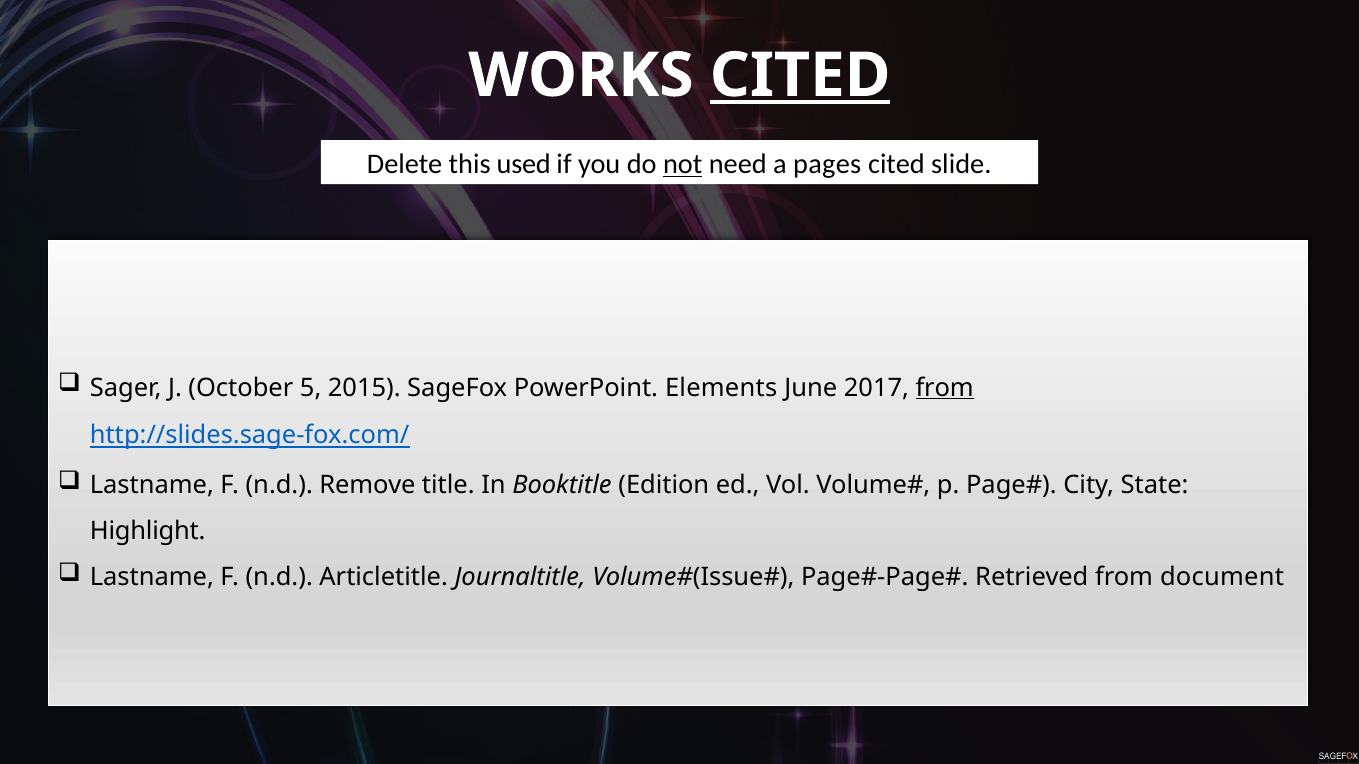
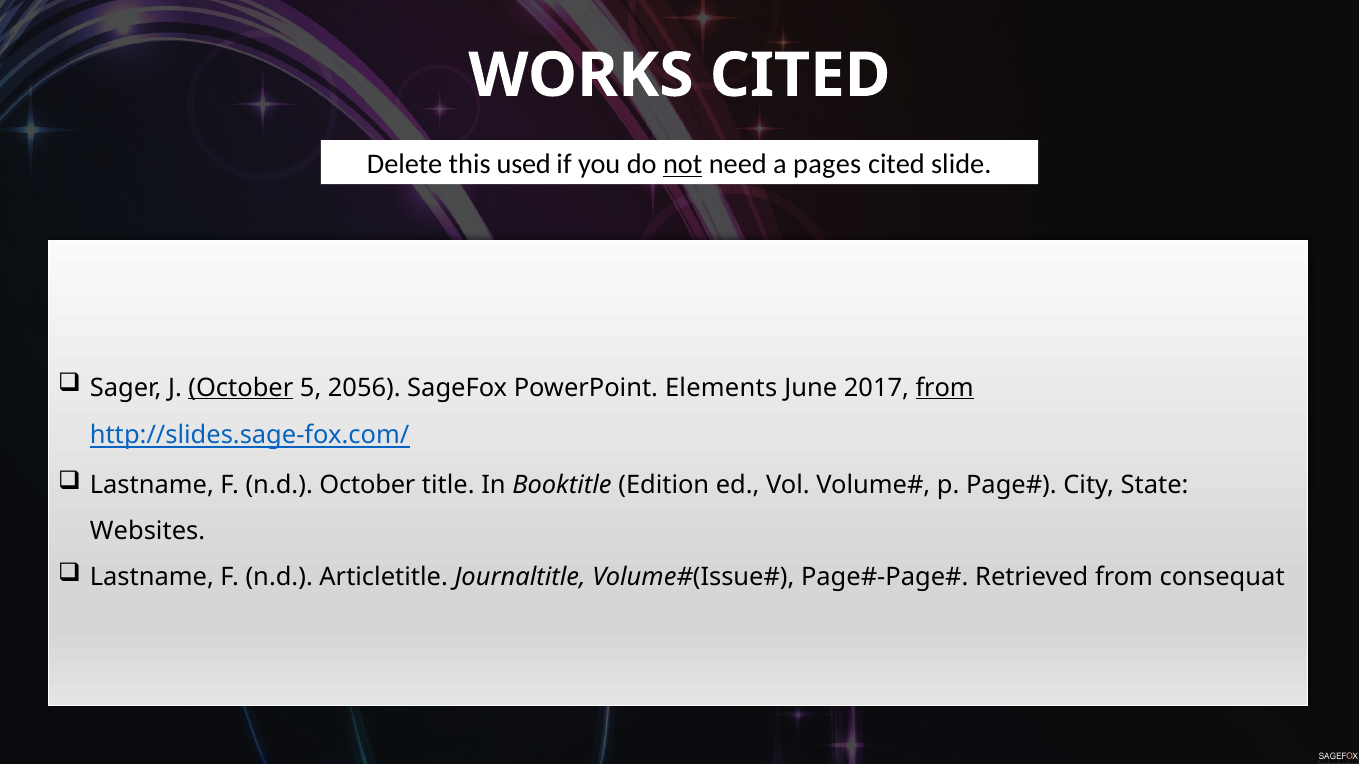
CITED at (800, 75) underline: present -> none
October at (241, 388) underline: none -> present
2015: 2015 -> 2056
n.d Remove: Remove -> October
Highlight: Highlight -> Websites
document: document -> consequat
